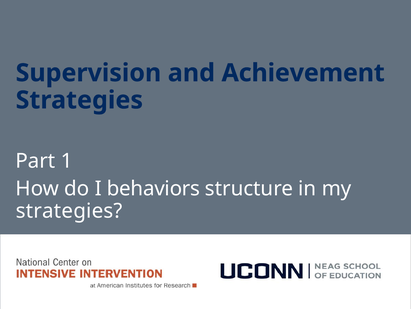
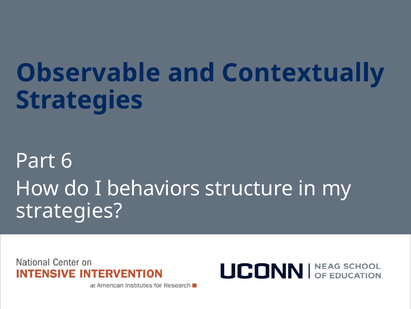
Supervision: Supervision -> Observable
Achievement: Achievement -> Contextually
1: 1 -> 6
